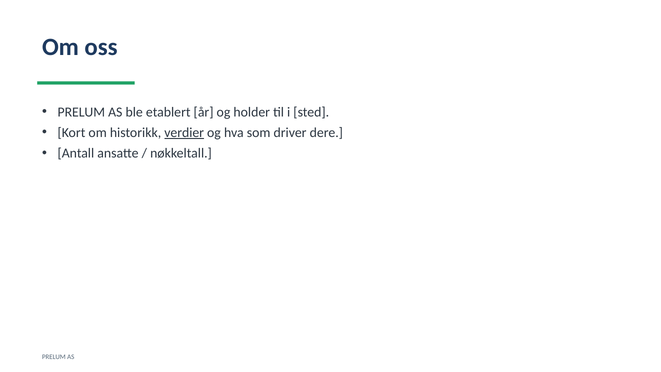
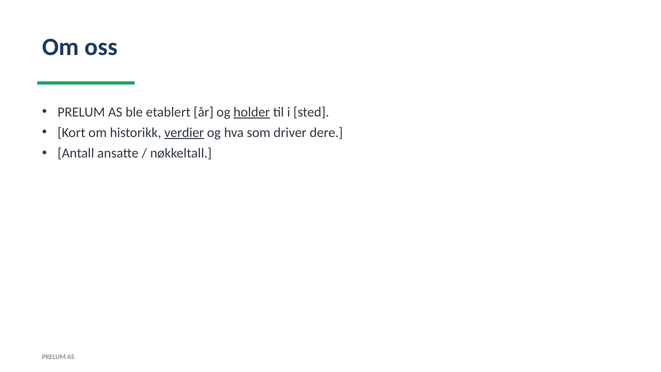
holder underline: none -> present
